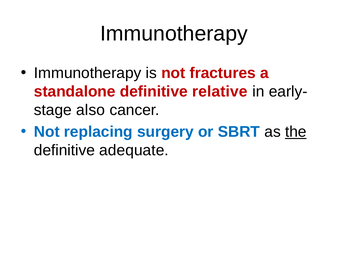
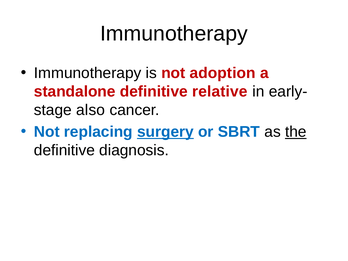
fractures: fractures -> adoption
surgery underline: none -> present
adequate: adequate -> diagnosis
